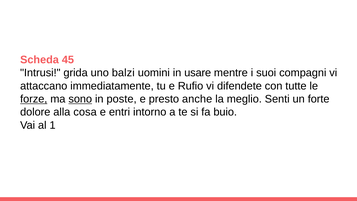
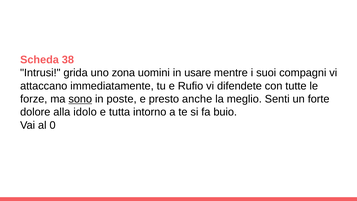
45: 45 -> 38
balzi: balzi -> zona
forze underline: present -> none
cosa: cosa -> idolo
entri: entri -> tutta
1: 1 -> 0
